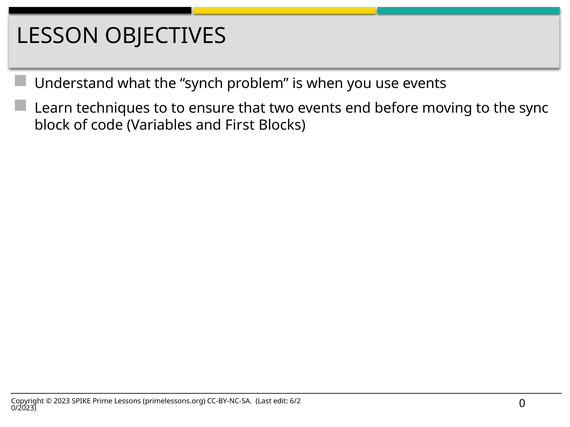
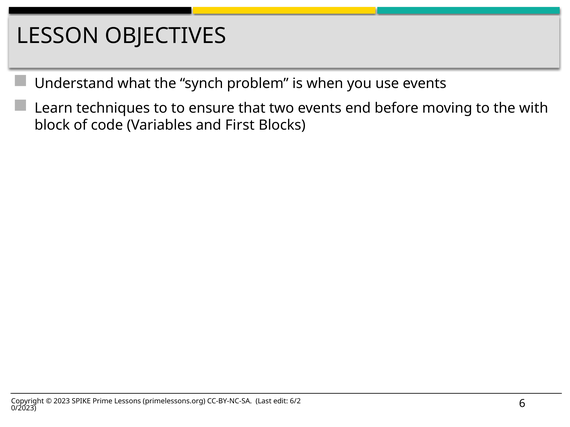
sync: sync -> with
0: 0 -> 6
